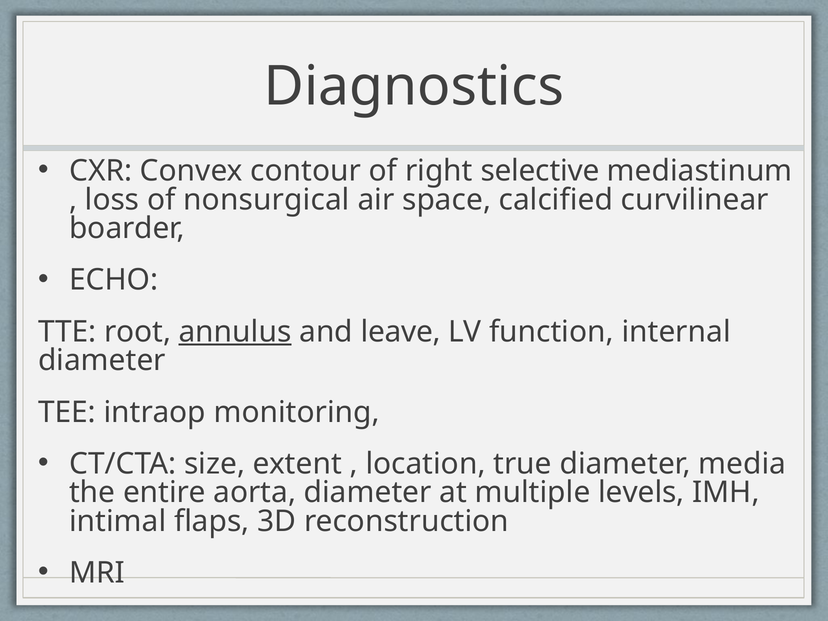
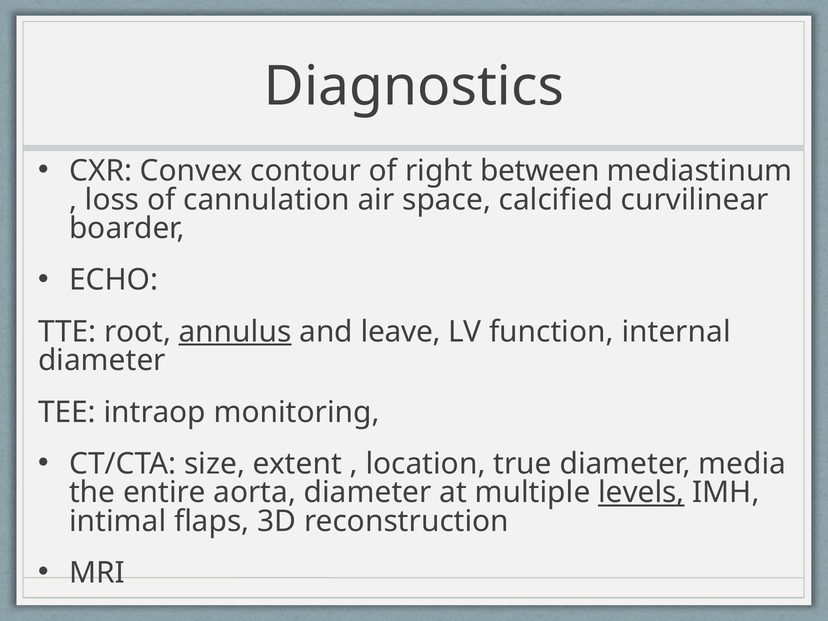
selective: selective -> between
nonsurgical: nonsurgical -> cannulation
levels underline: none -> present
